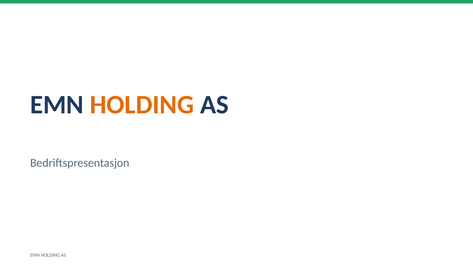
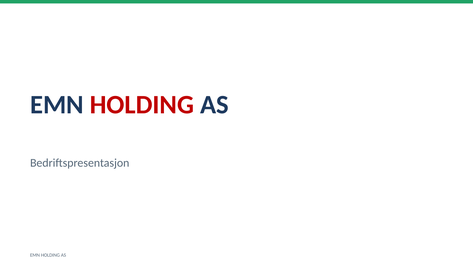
HOLDING at (142, 105) colour: orange -> red
